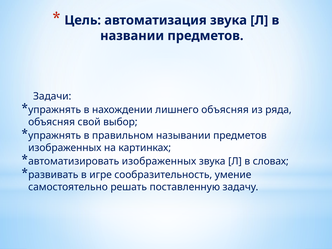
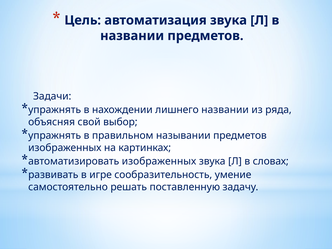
лишнего объясняя: объясняя -> названии
